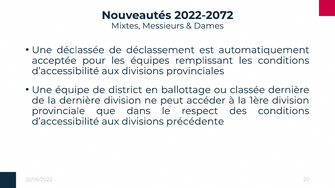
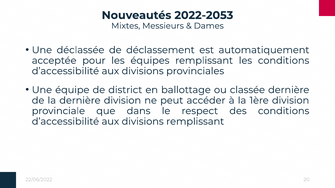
2022-2072: 2022-2072 -> 2022-2053
divisions précédente: précédente -> remplissant
